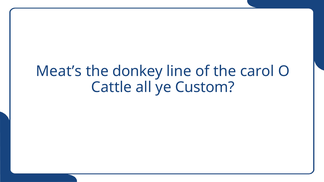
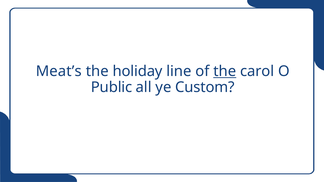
donkey: donkey -> holiday
the at (225, 71) underline: none -> present
Cattle: Cattle -> Public
